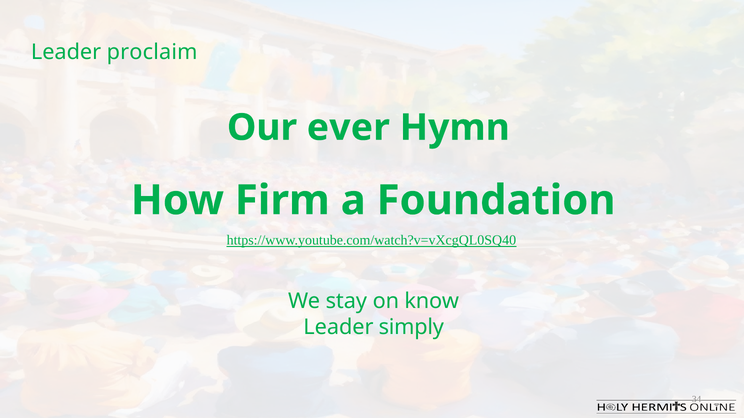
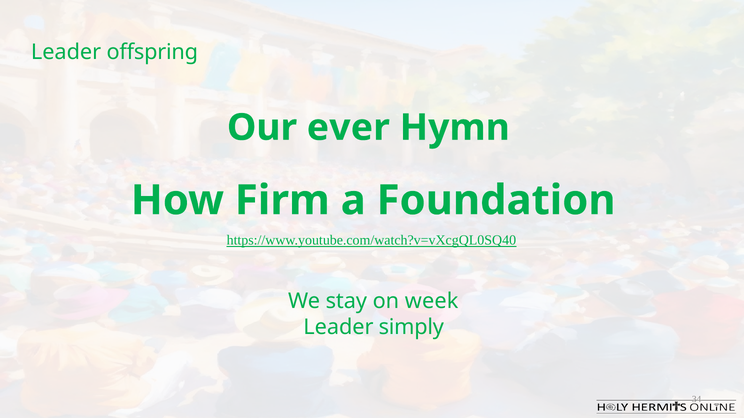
proclaim: proclaim -> offspring
know: know -> week
